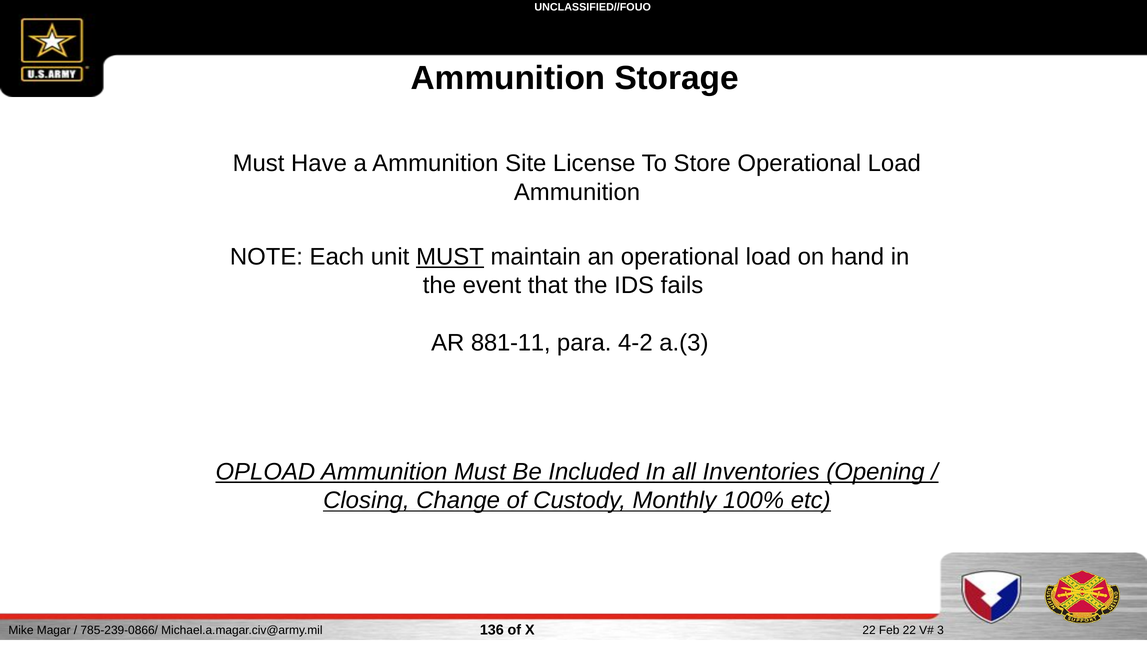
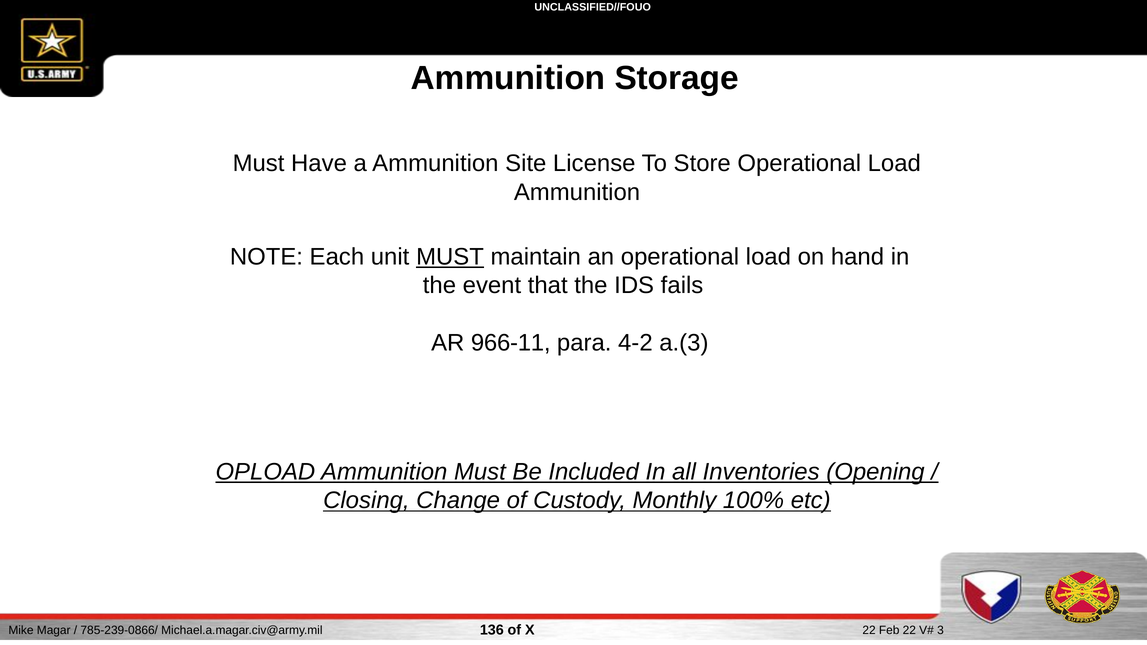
881-11: 881-11 -> 966-11
